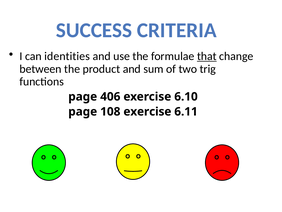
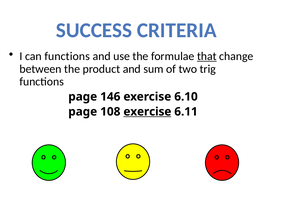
can identities: identities -> functions
406: 406 -> 146
exercise at (147, 111) underline: none -> present
